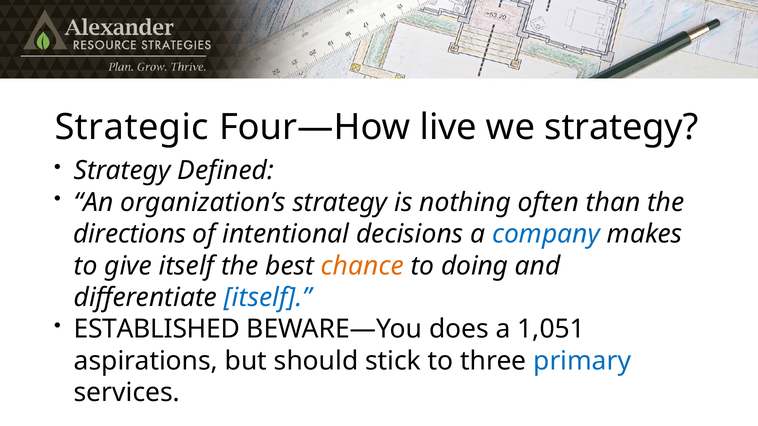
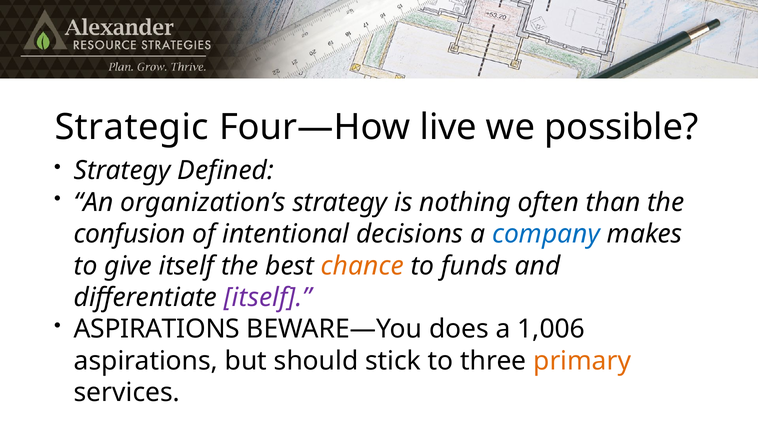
we strategy: strategy -> possible
directions: directions -> confusion
doing: doing -> funds
itself at (268, 298) colour: blue -> purple
ESTABLISHED at (157, 330): ESTABLISHED -> ASPIRATIONS
1,051: 1,051 -> 1,006
primary colour: blue -> orange
